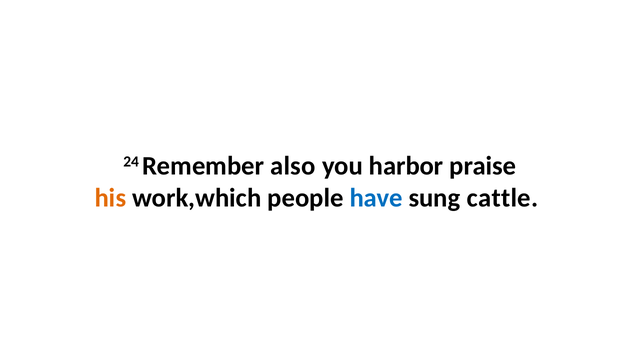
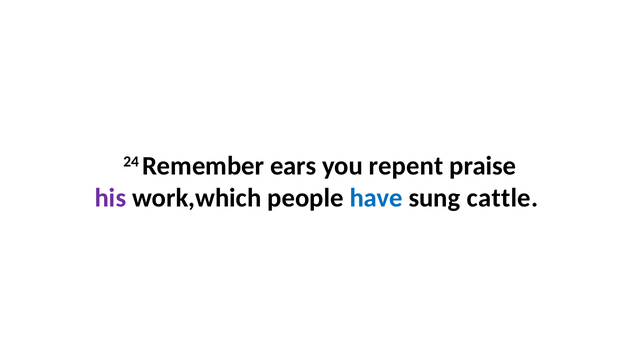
also: also -> ears
harbor: harbor -> repent
his colour: orange -> purple
